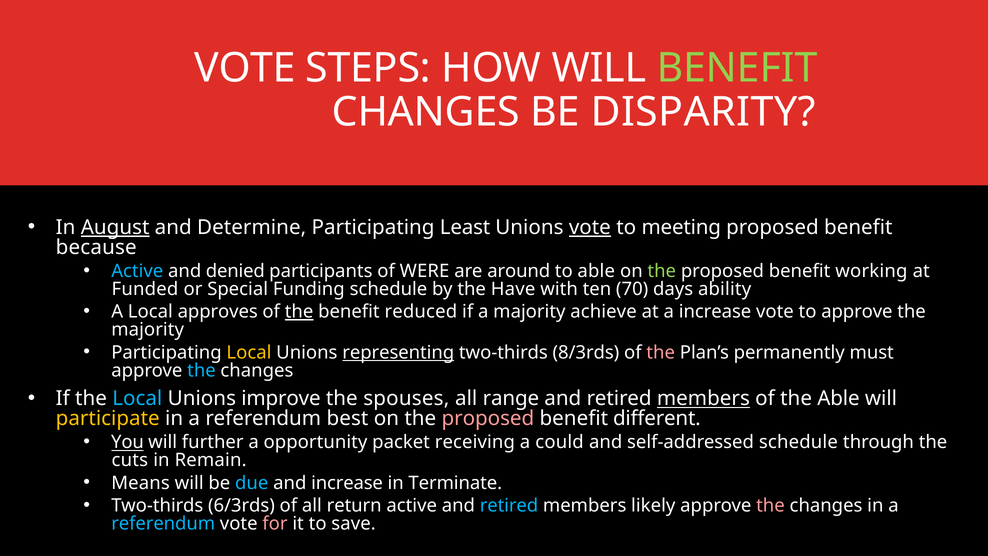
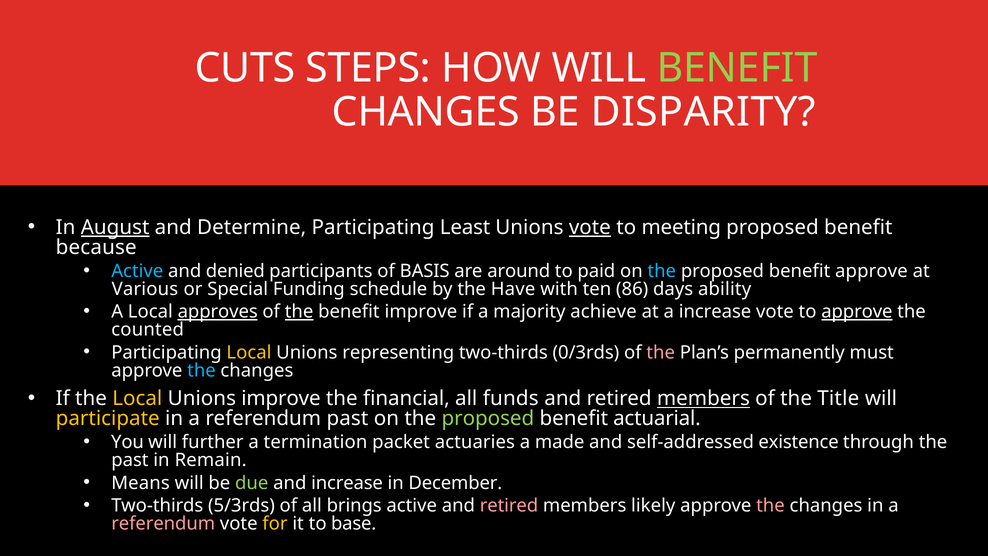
VOTE at (245, 68): VOTE -> CUTS
WERE: WERE -> BASIS
to able: able -> paid
the at (662, 271) colour: light green -> light blue
benefit working: working -> approve
Funded: Funded -> Various
70: 70 -> 86
approves underline: none -> present
benefit reduced: reduced -> improve
approve at (857, 312) underline: none -> present
majority at (148, 330): majority -> counted
representing underline: present -> none
8/3rds: 8/3rds -> 0/3rds
Local at (137, 398) colour: light blue -> yellow
spouses: spouses -> financial
range: range -> funds
the Able: Able -> Title
referendum best: best -> past
proposed at (488, 418) colour: pink -> light green
different: different -> actuarial
You underline: present -> none
opportunity: opportunity -> termination
receiving: receiving -> actuaries
could: could -> made
self-addressed schedule: schedule -> existence
cuts at (130, 460): cuts -> past
due colour: light blue -> light green
Terminate: Terminate -> December
6/3rds: 6/3rds -> 5/3rds
return: return -> brings
retired at (509, 505) colour: light blue -> pink
referendum at (163, 523) colour: light blue -> pink
for colour: pink -> yellow
save: save -> base
